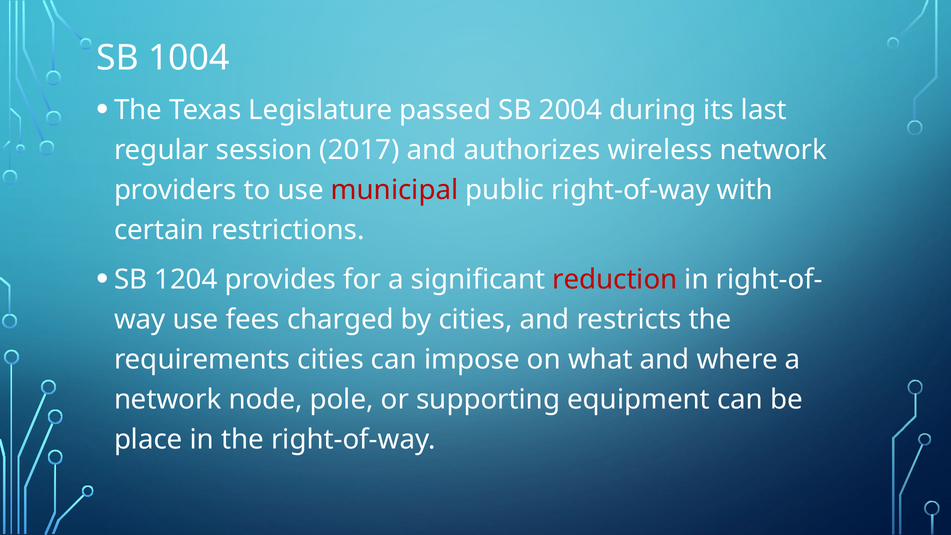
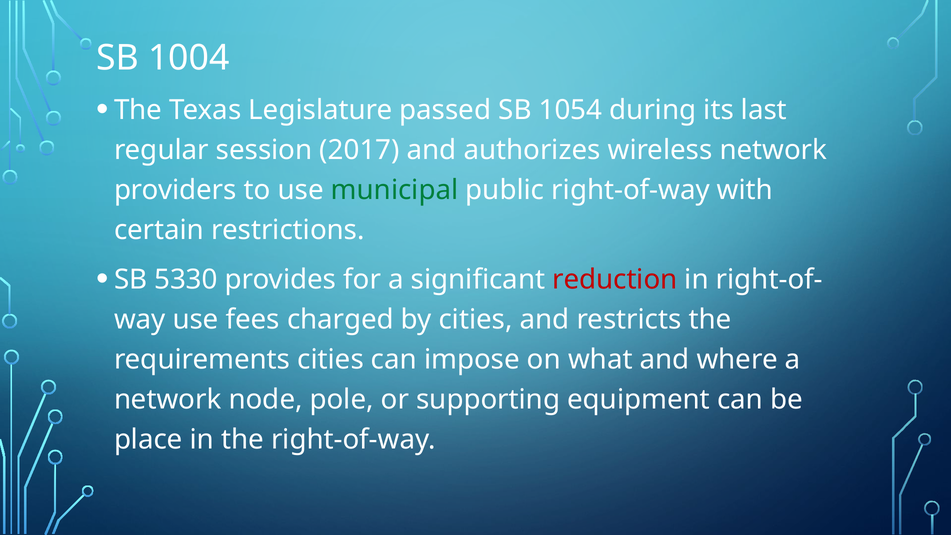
2004: 2004 -> 1054
municipal colour: red -> green
1204: 1204 -> 5330
